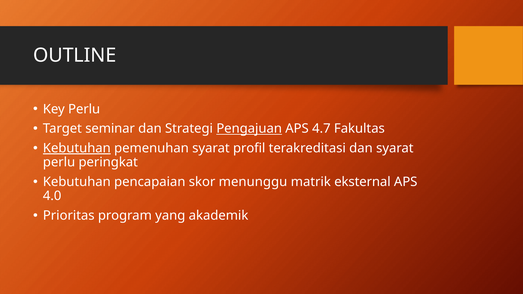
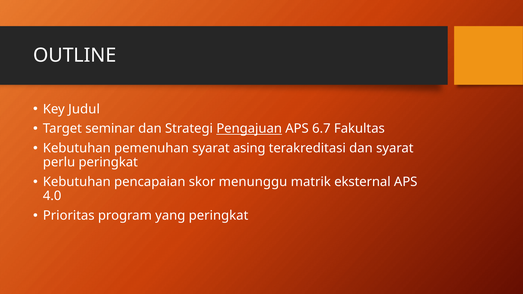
Key Perlu: Perlu -> Judul
4.7: 4.7 -> 6.7
Kebutuhan at (77, 148) underline: present -> none
profil: profil -> asing
yang akademik: akademik -> peringkat
